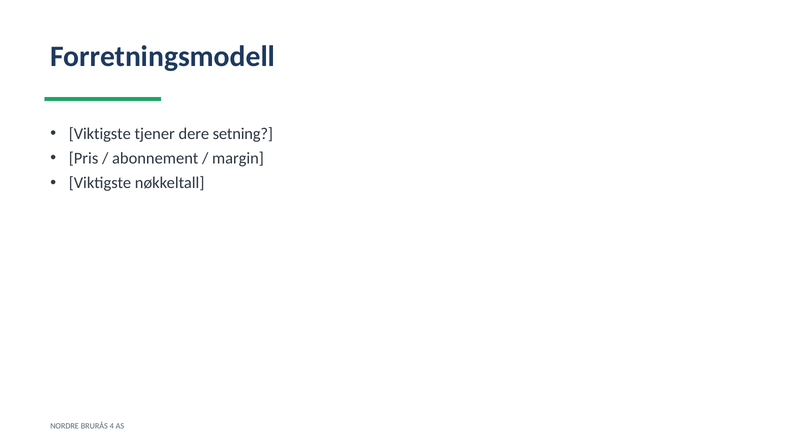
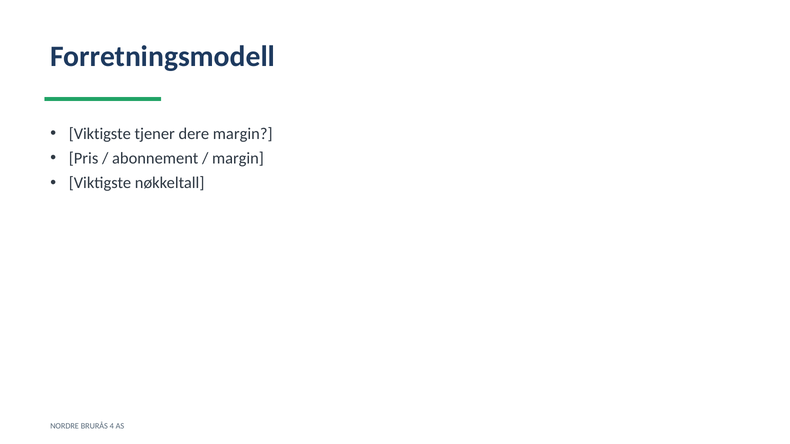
dere setning: setning -> margin
